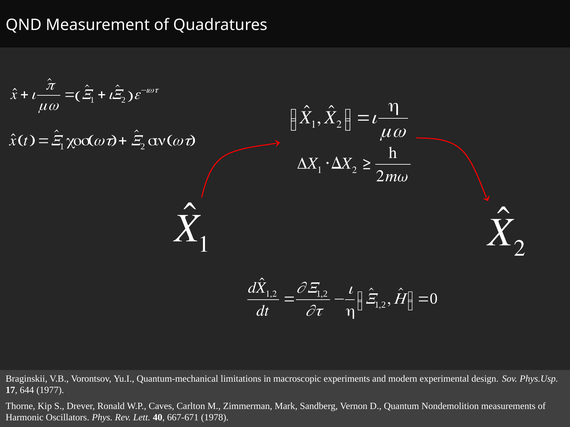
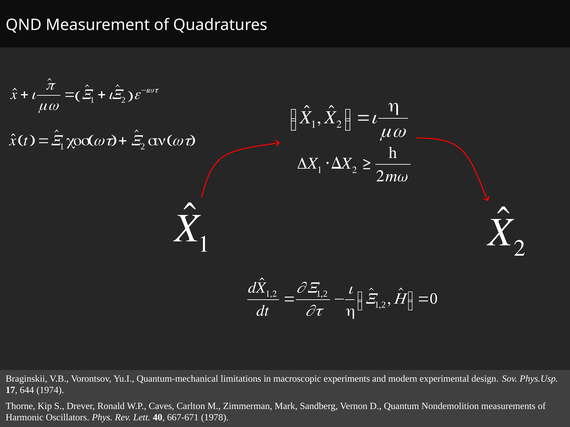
1977: 1977 -> 1974
